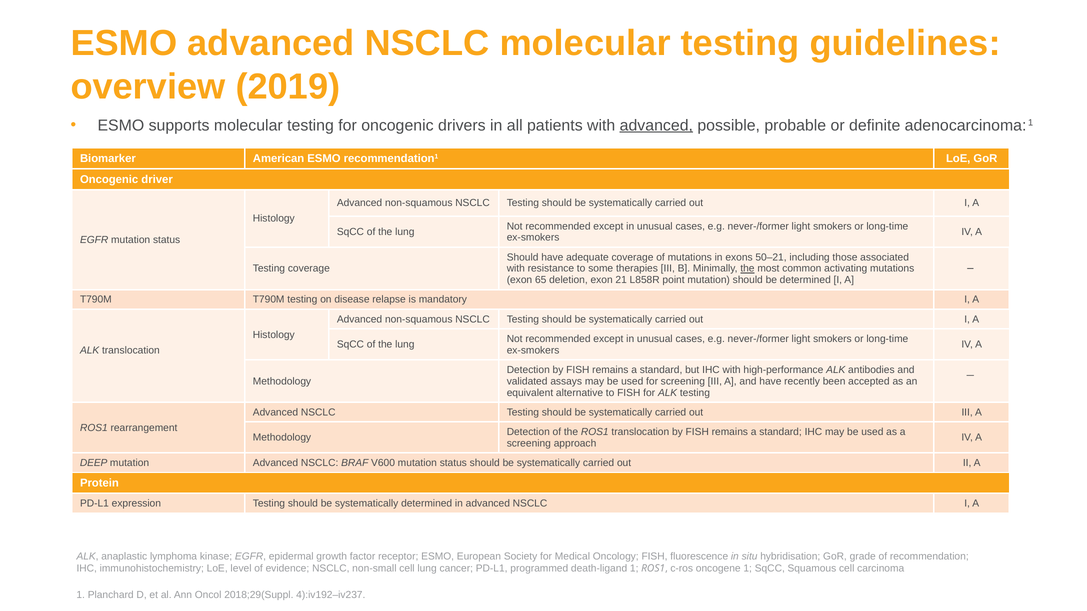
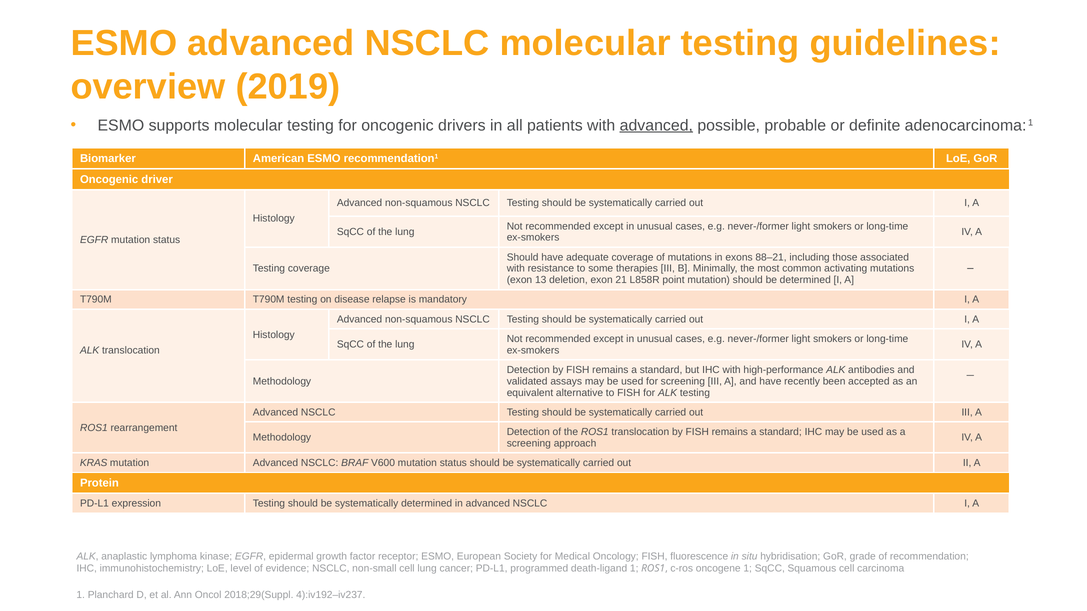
50–21: 50–21 -> 88–21
the at (747, 269) underline: present -> none
65: 65 -> 13
DEEP: DEEP -> KRAS
